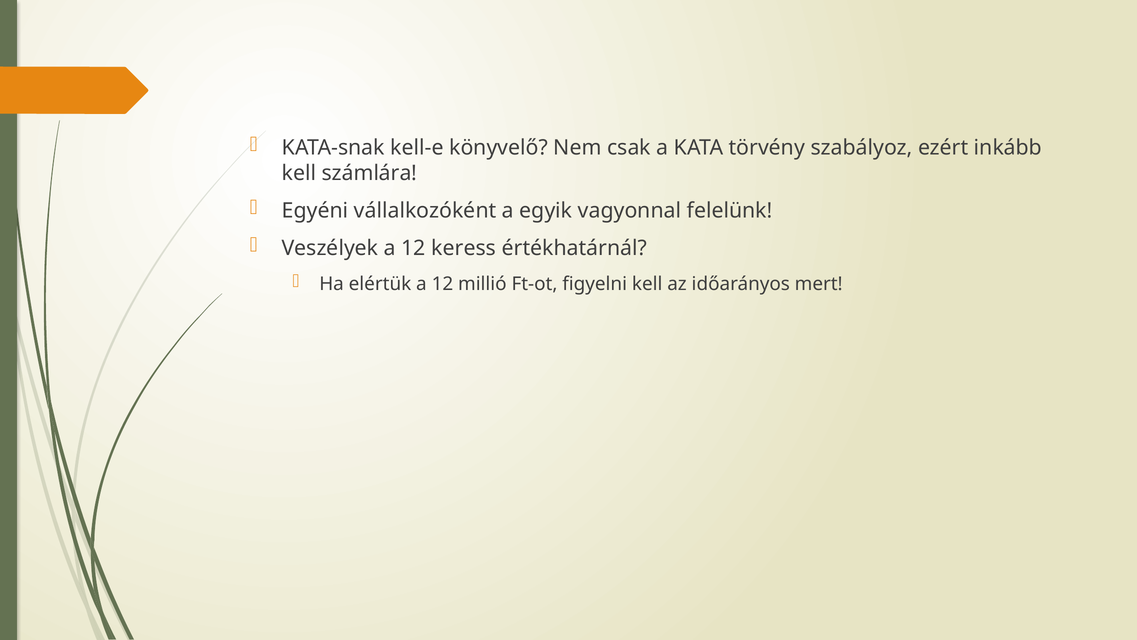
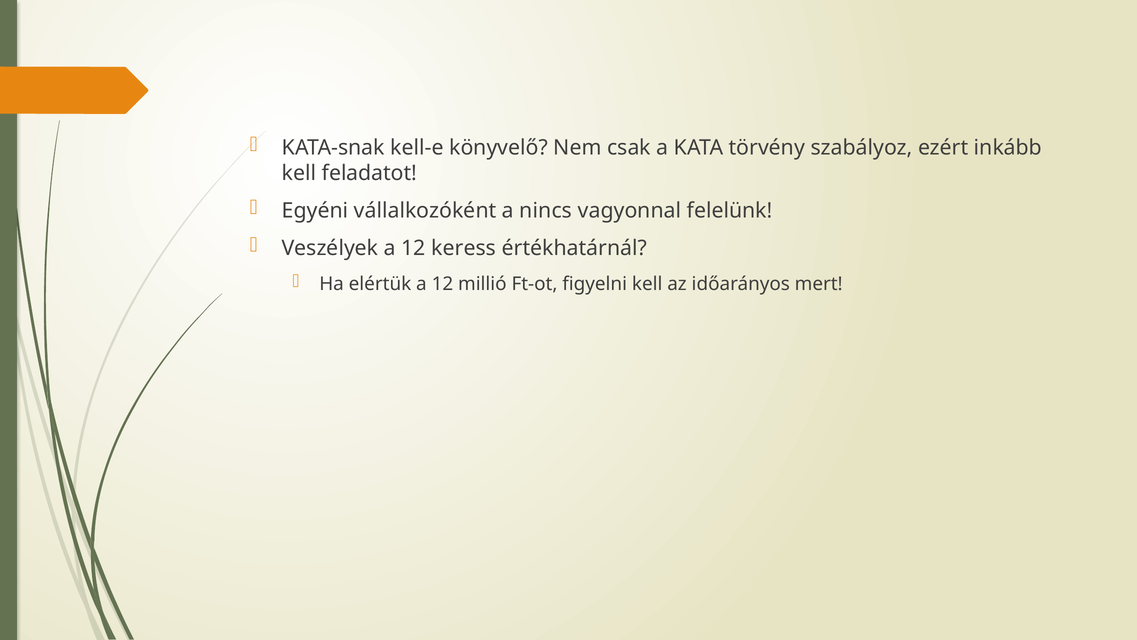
számlára: számlára -> feladatot
egyik: egyik -> nincs
